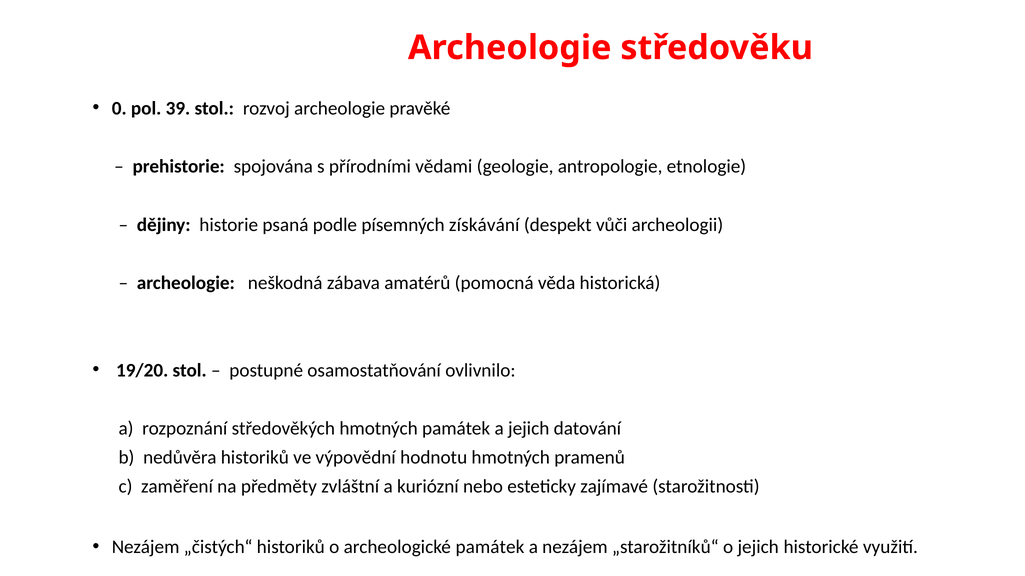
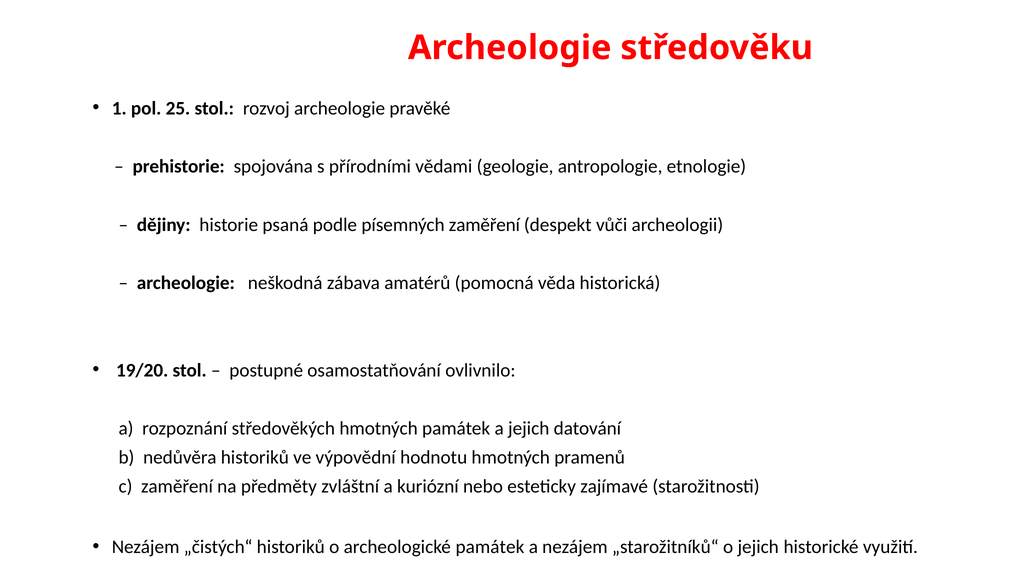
0: 0 -> 1
39: 39 -> 25
písemných získávání: získávání -> zaměření
